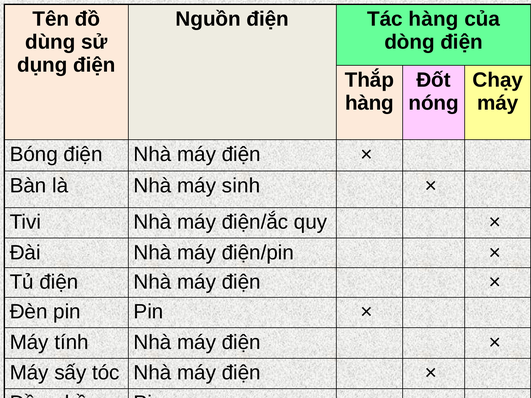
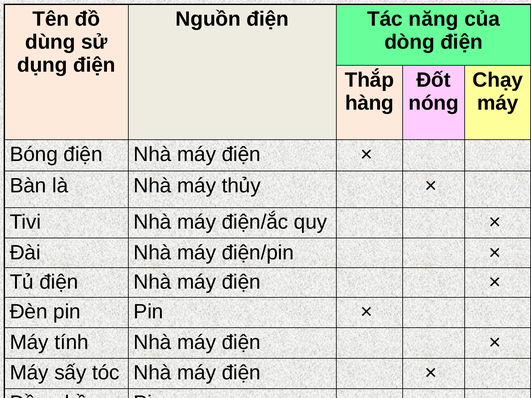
Tác hàng: hàng -> năng
sinh: sinh -> thủy
